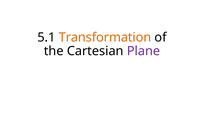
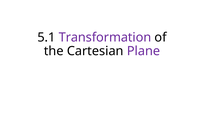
Transformation colour: orange -> purple
